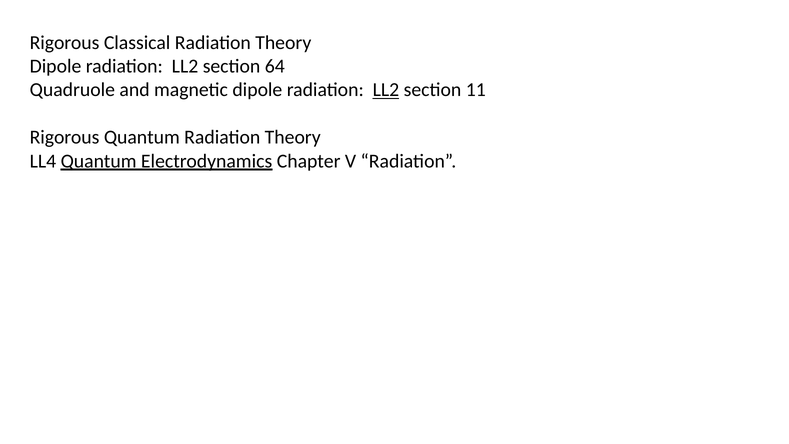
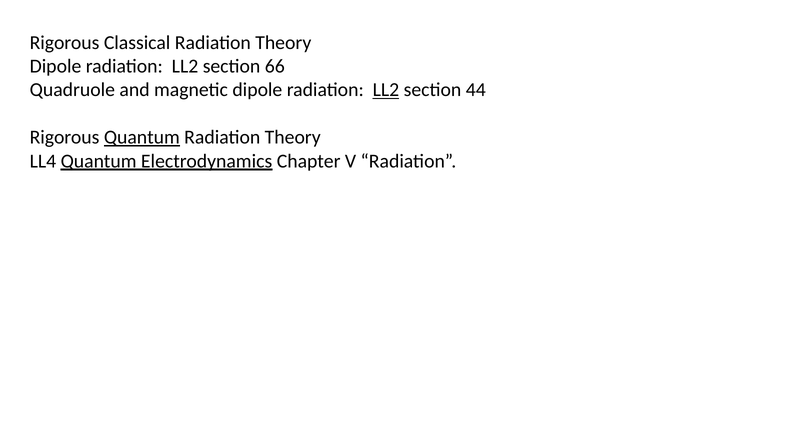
64: 64 -> 66
11: 11 -> 44
Quantum at (142, 137) underline: none -> present
